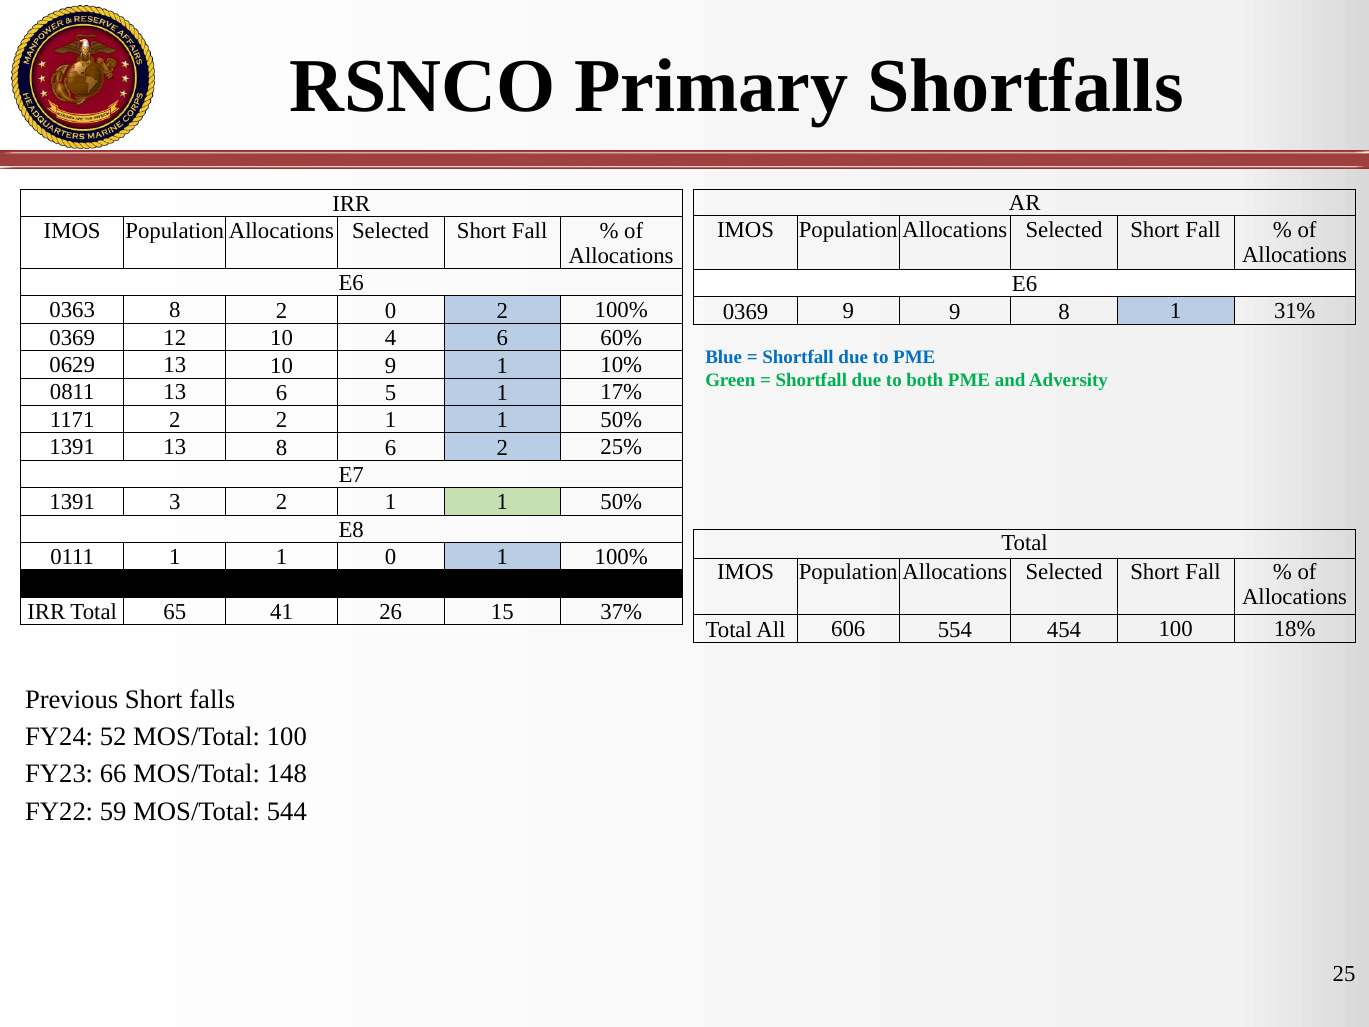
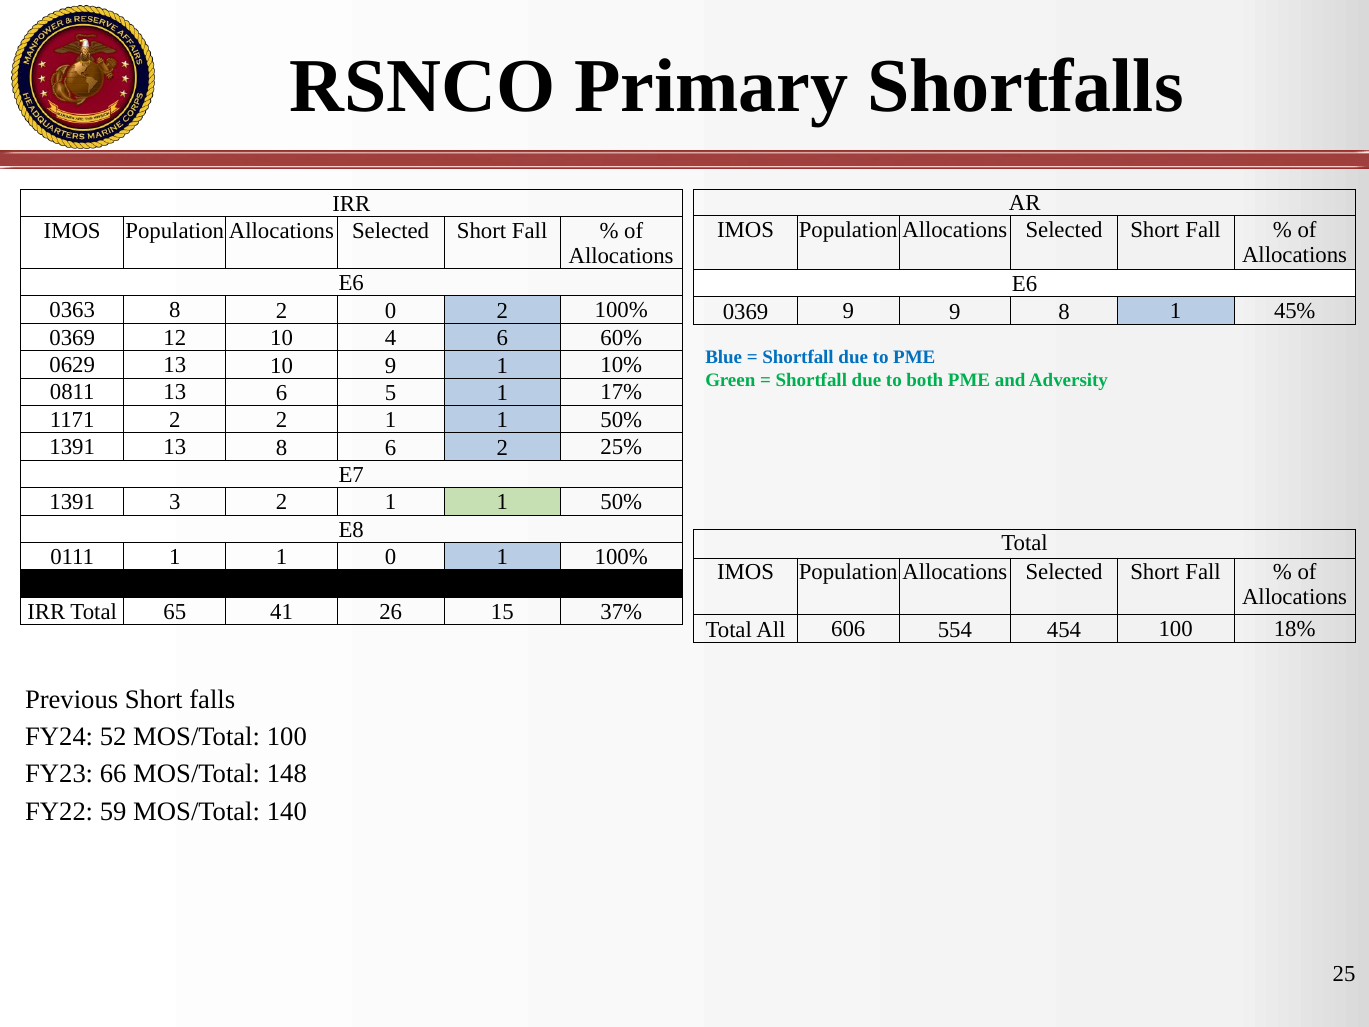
31%: 31% -> 45%
544: 544 -> 140
